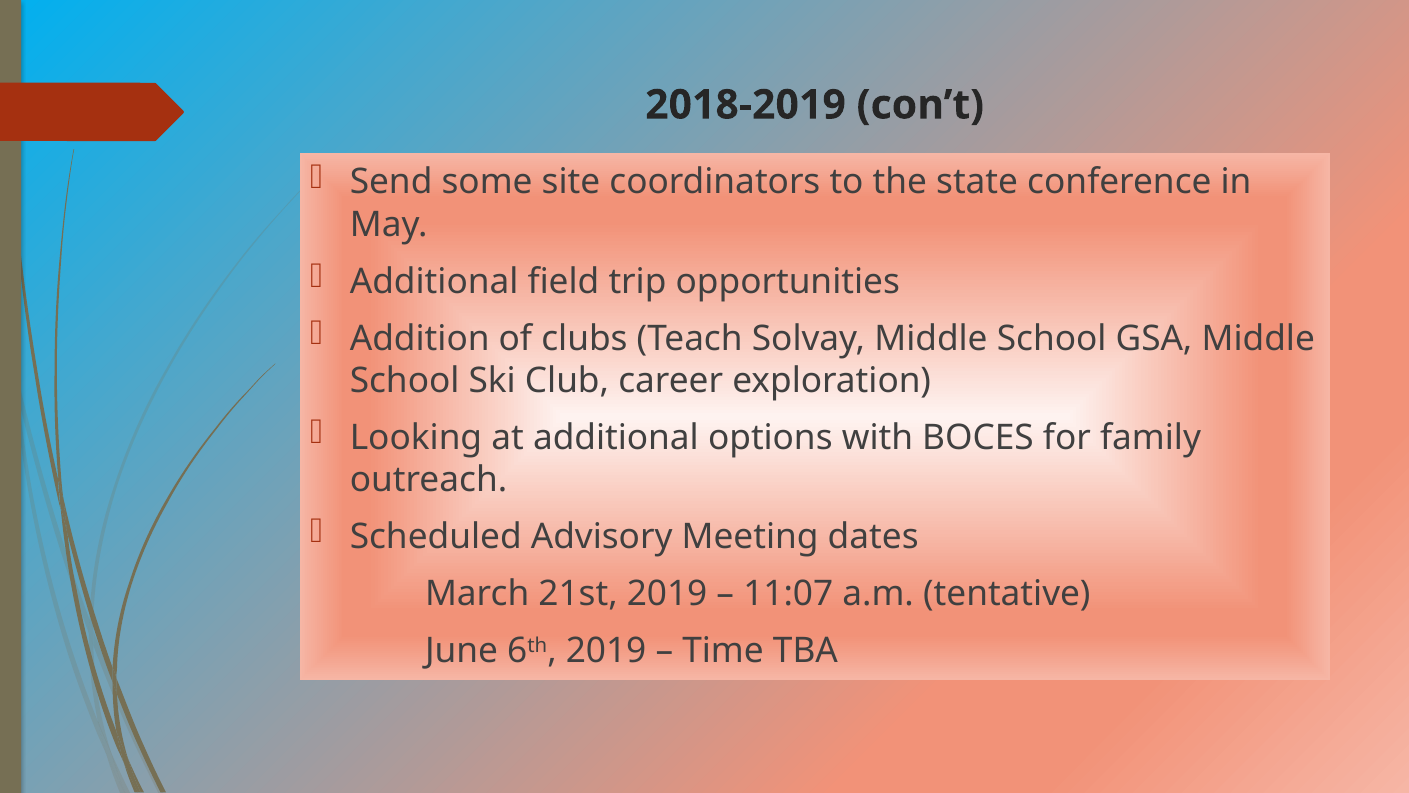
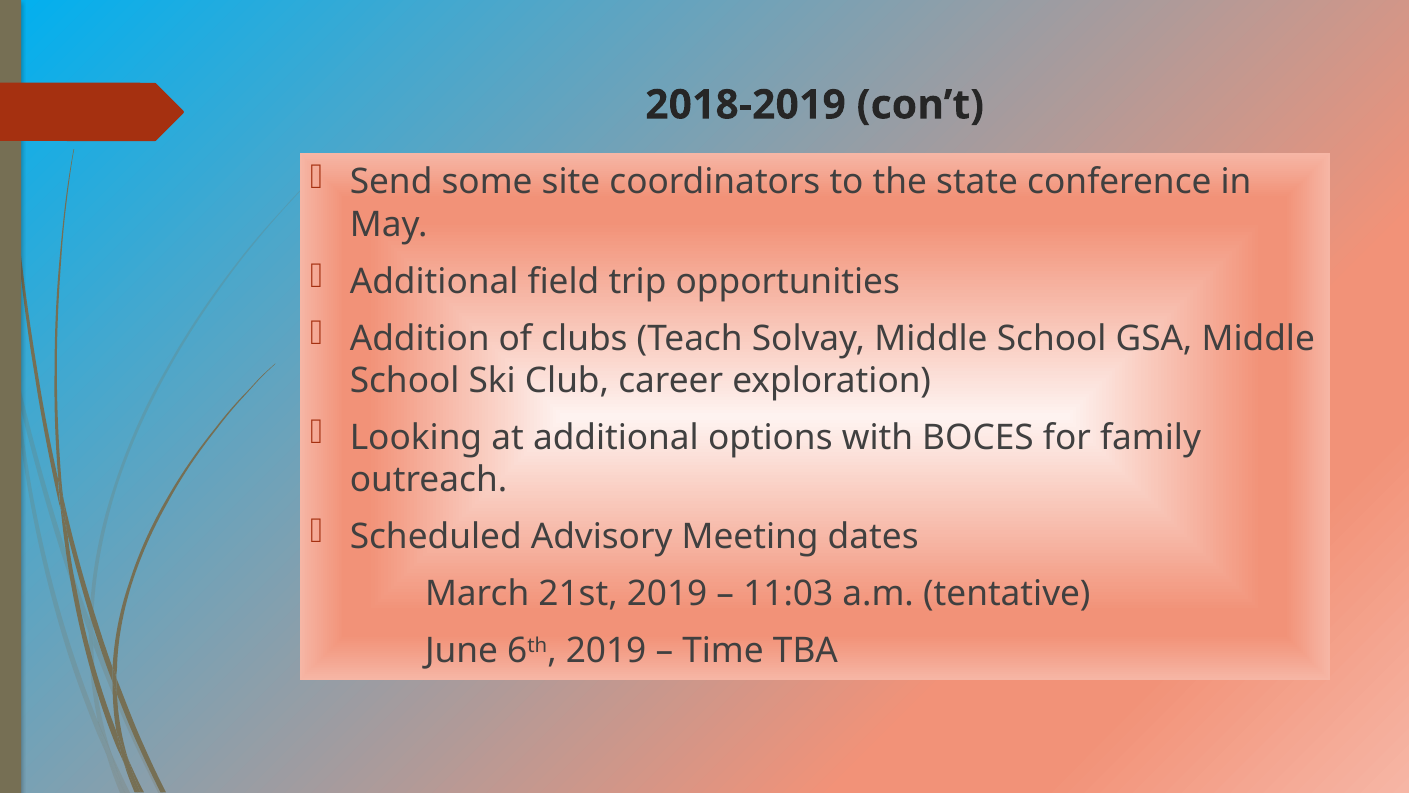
11:07: 11:07 -> 11:03
